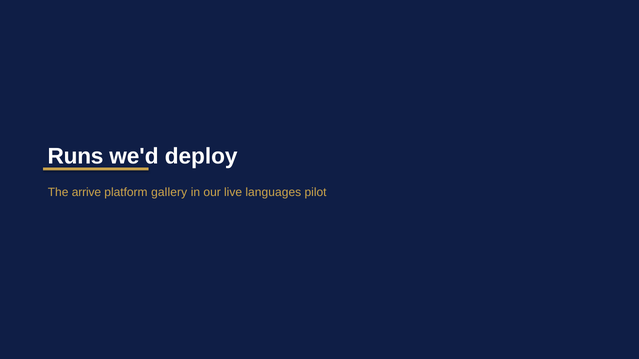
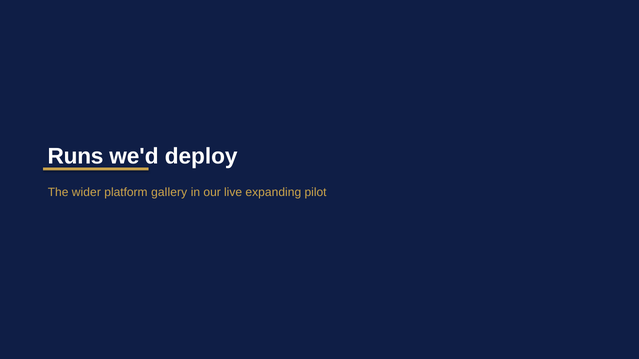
arrive: arrive -> wider
languages: languages -> expanding
